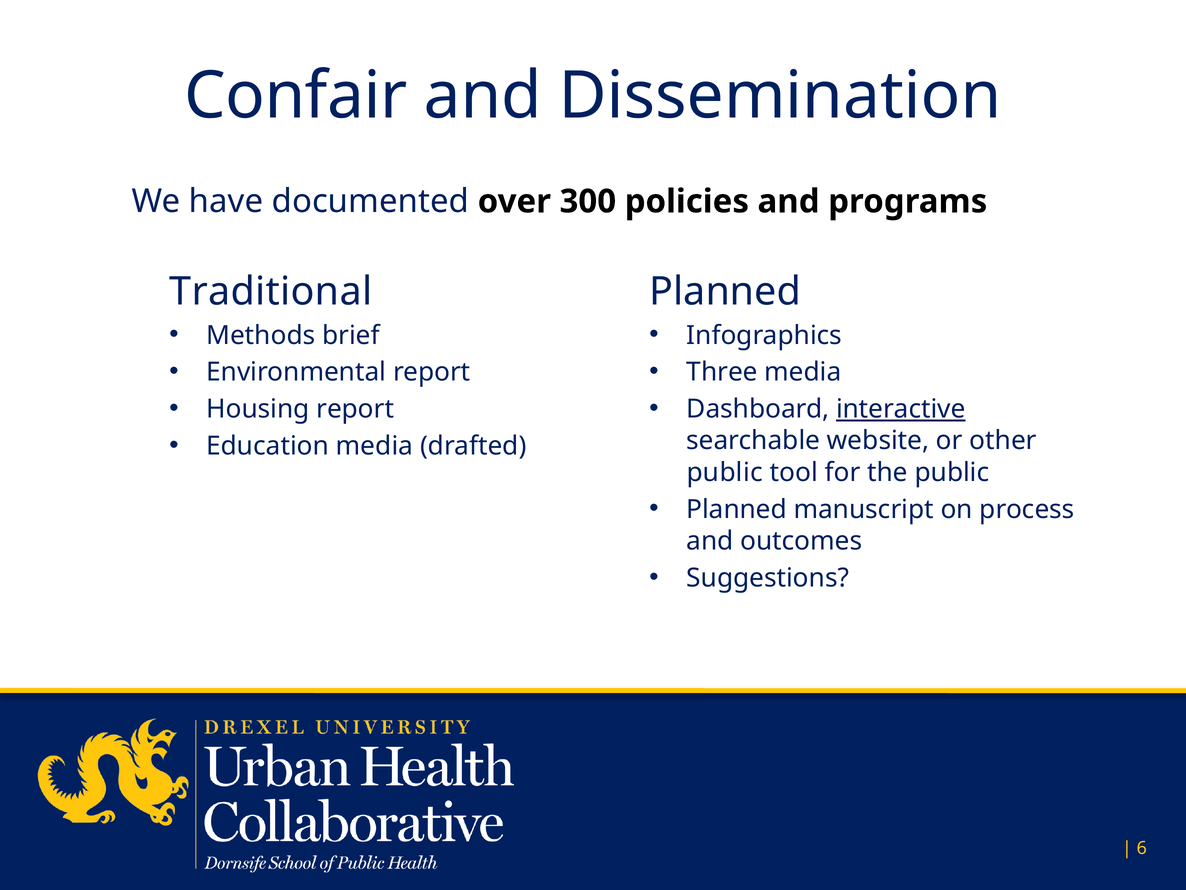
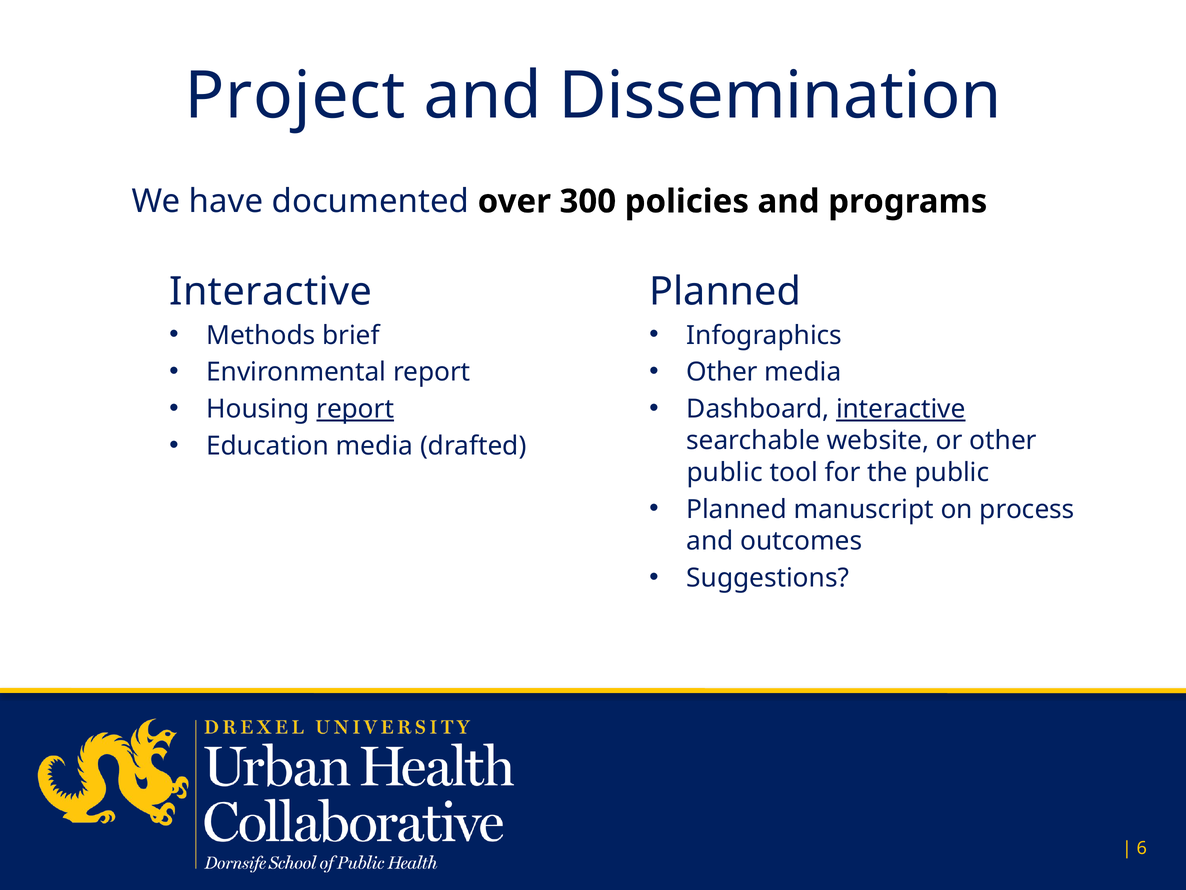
Confair: Confair -> Project
Traditional at (271, 291): Traditional -> Interactive
Three at (722, 372): Three -> Other
report at (355, 409) underline: none -> present
